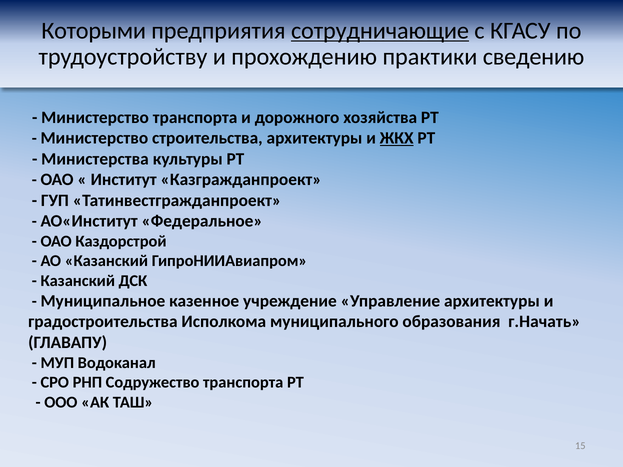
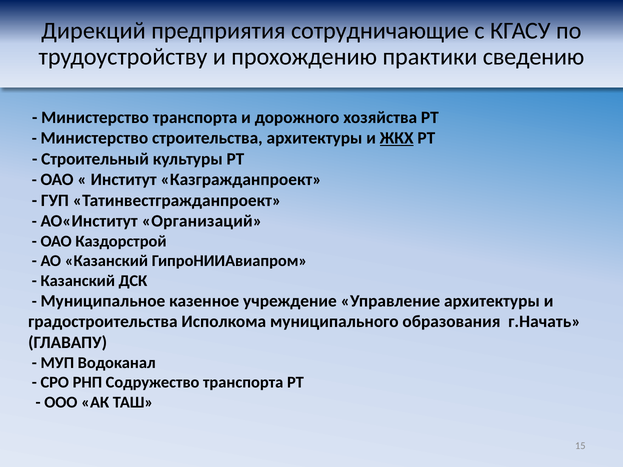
Которыми: Которыми -> Дирекций
сотрудничающие underline: present -> none
Министерства: Министерства -> Строительный
Федеральное: Федеральное -> Организаций
